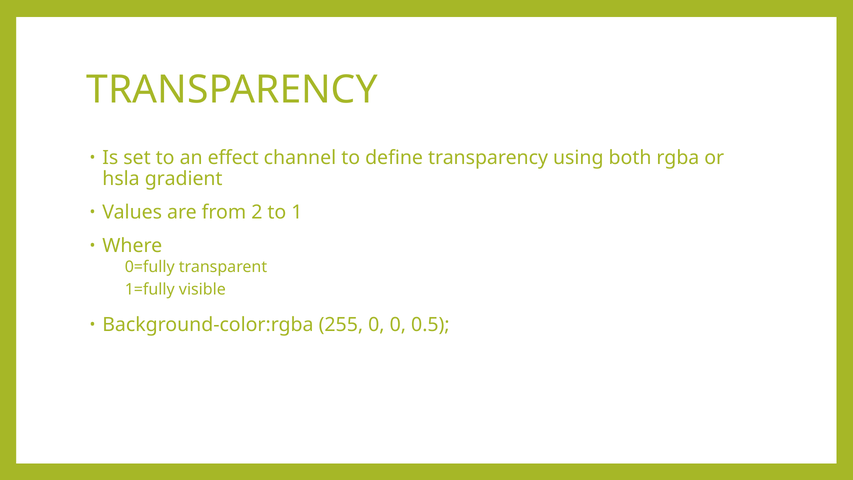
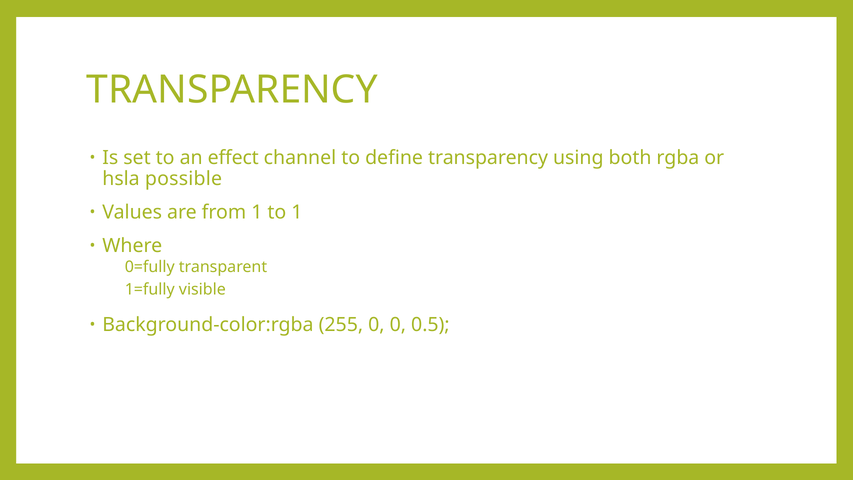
gradient: gradient -> possible
from 2: 2 -> 1
